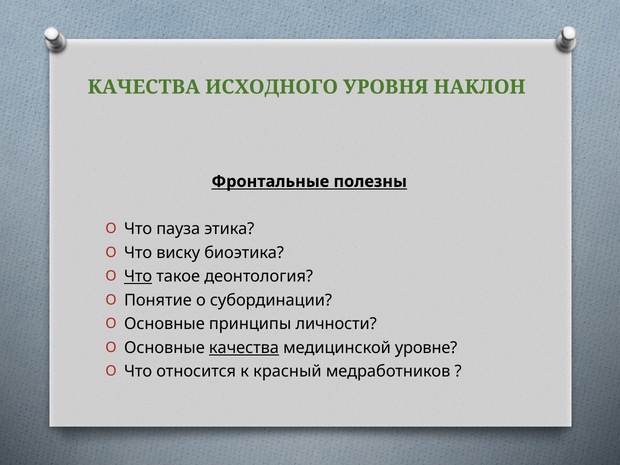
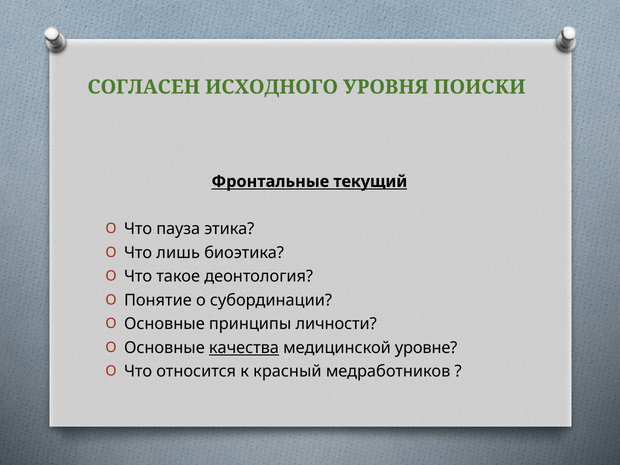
КАЧЕСТВА at (144, 87): КАЧЕСТВА -> СОГЛАСЕН
НАКЛОН: НАКЛОН -> ПОИСКИ
полезны: полезны -> текущий
виску: виску -> лишь
Что at (138, 277) underline: present -> none
